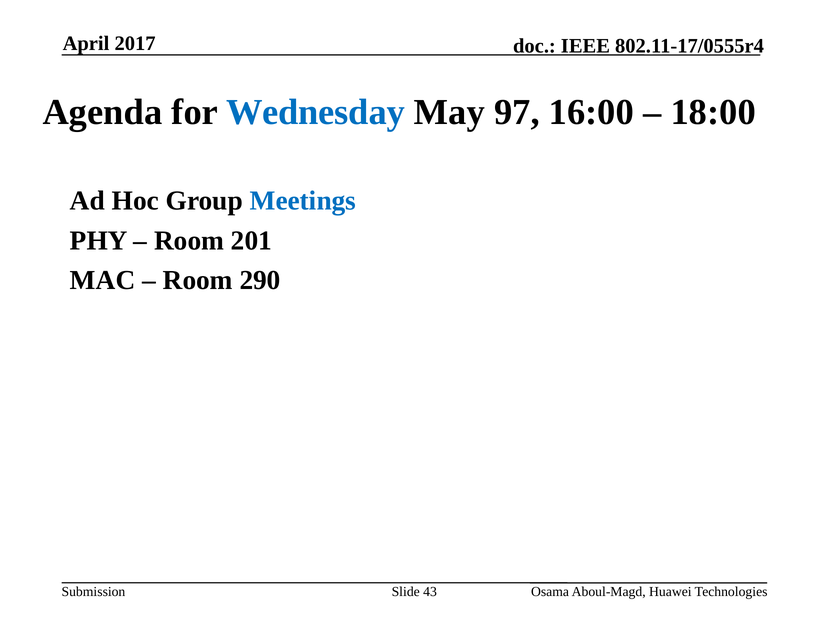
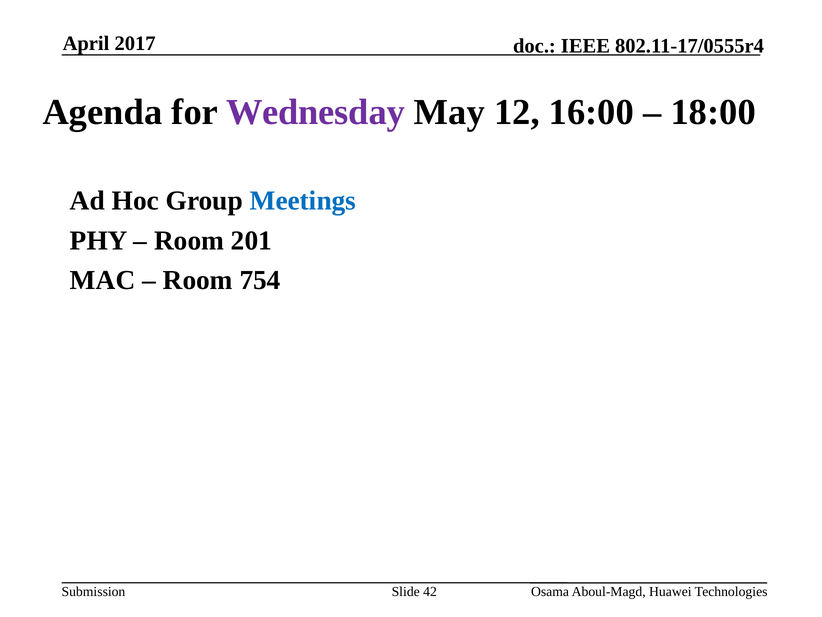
Wednesday colour: blue -> purple
97: 97 -> 12
290: 290 -> 754
43: 43 -> 42
